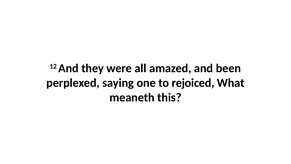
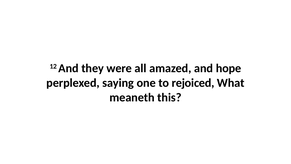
been: been -> hope
